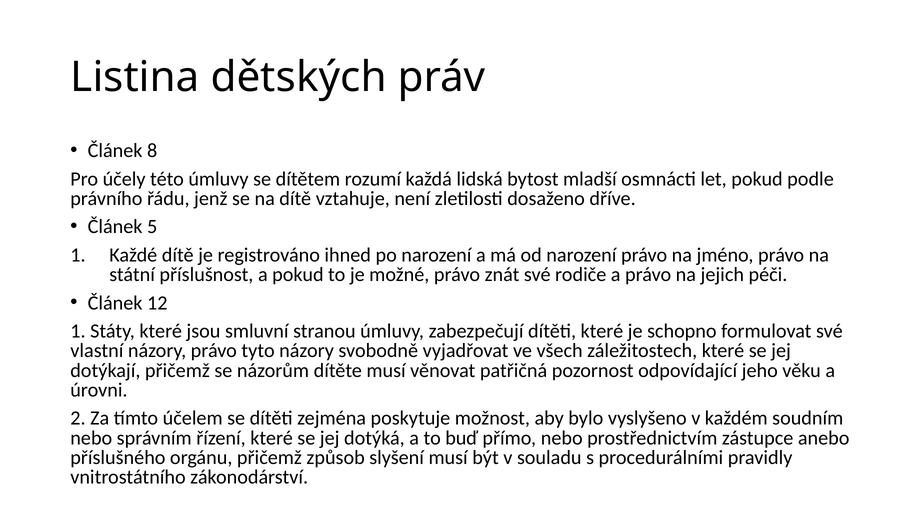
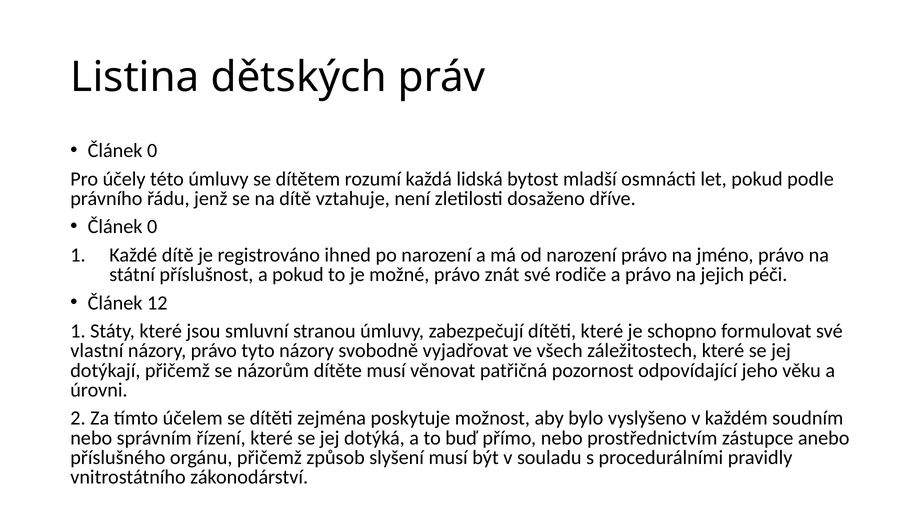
8 at (152, 151): 8 -> 0
5 at (152, 227): 5 -> 0
